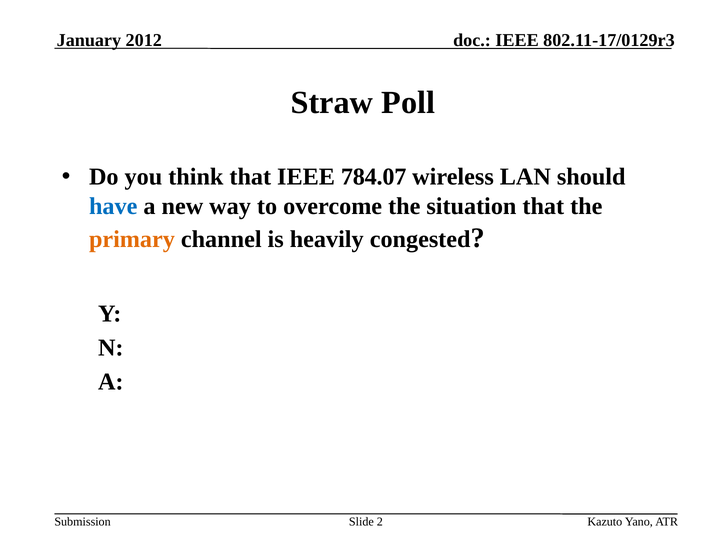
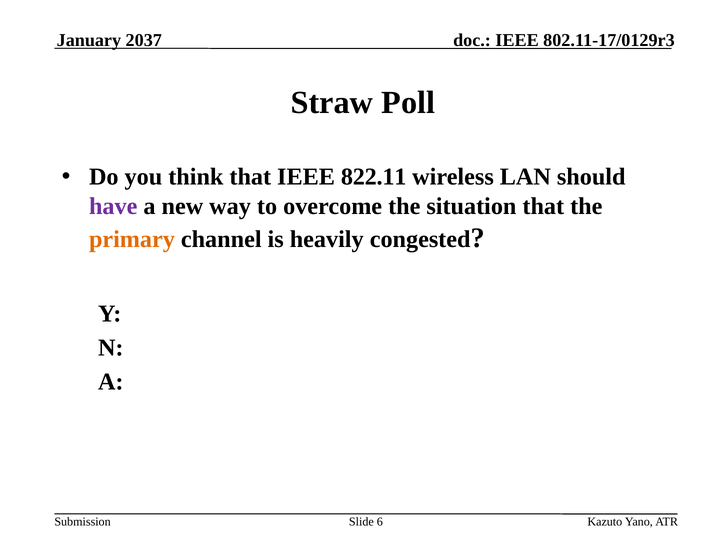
2012: 2012 -> 2037
784.07: 784.07 -> 822.11
have colour: blue -> purple
2: 2 -> 6
